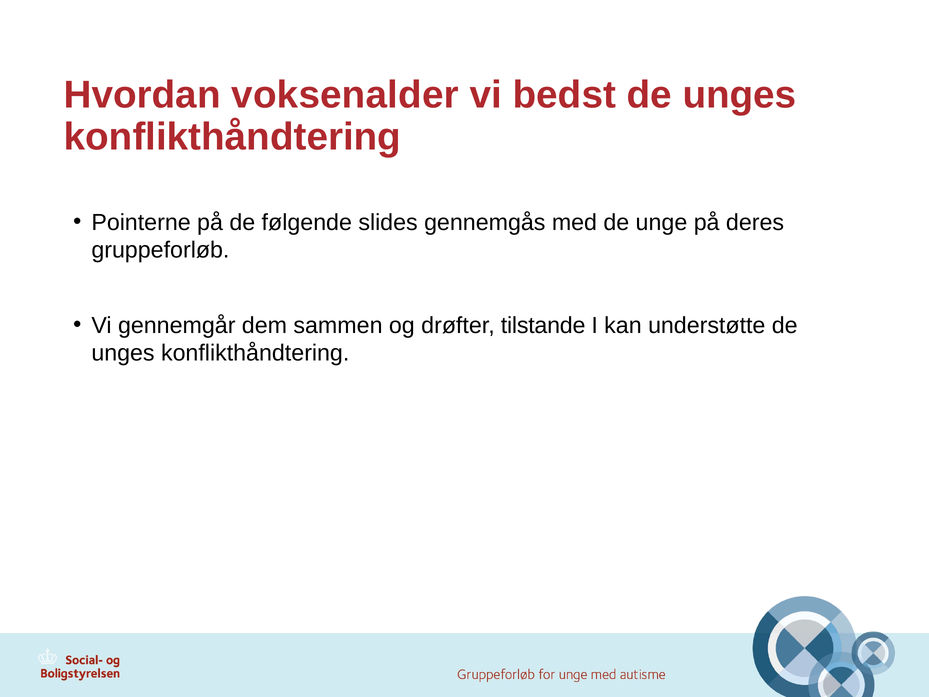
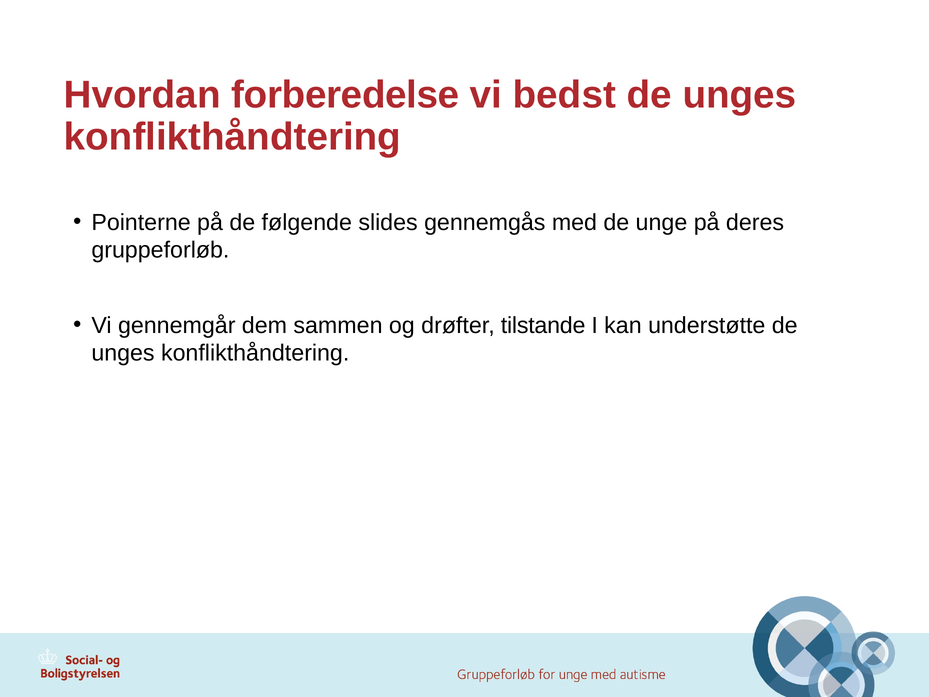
voksenalder: voksenalder -> forberedelse
